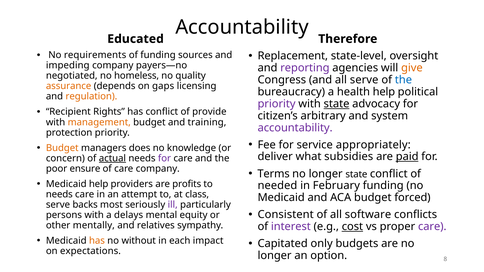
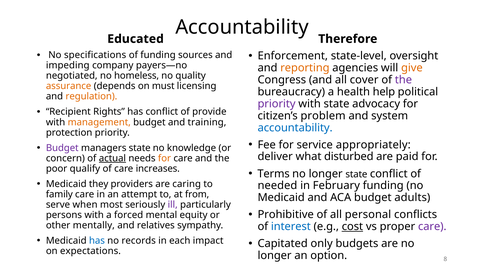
requirements: requirements -> specifications
Replacement: Replacement -> Enforcement
reporting colour: purple -> orange
all serve: serve -> cover
the at (403, 80) colour: blue -> purple
gaps: gaps -> must
state at (337, 104) underline: present -> none
arbitrary: arbitrary -> problem
accountability at (295, 128) colour: purple -> blue
Budget at (62, 148) colour: orange -> purple
managers does: does -> state
subsidies: subsidies -> disturbed
paid underline: present -> none
for at (165, 158) colour: purple -> orange
ensure: ensure -> qualify
care company: company -> increases
Medicaid help: help -> they
profits: profits -> caring
needs at (59, 194): needs -> family
class: class -> from
forced: forced -> adults
backs: backs -> when
Consistent: Consistent -> Prohibitive
software: software -> personal
delays: delays -> forced
interest colour: purple -> blue
has at (97, 241) colour: orange -> blue
without: without -> records
